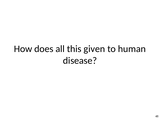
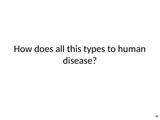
given: given -> types
